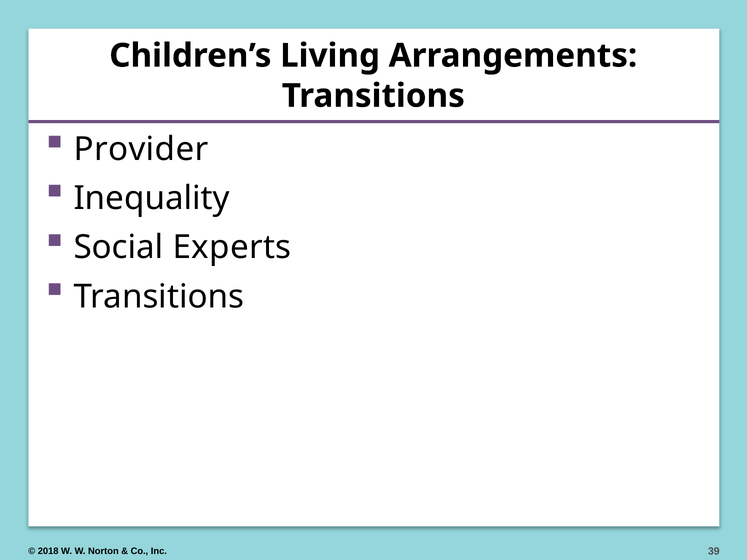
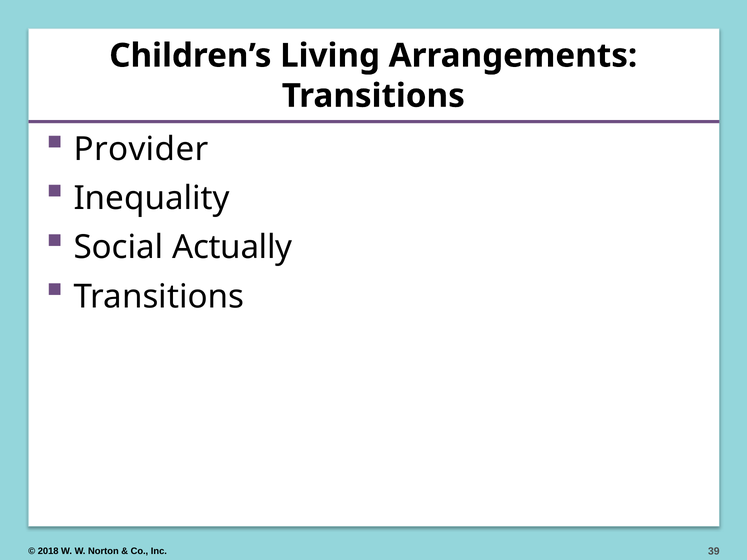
Experts: Experts -> Actually
